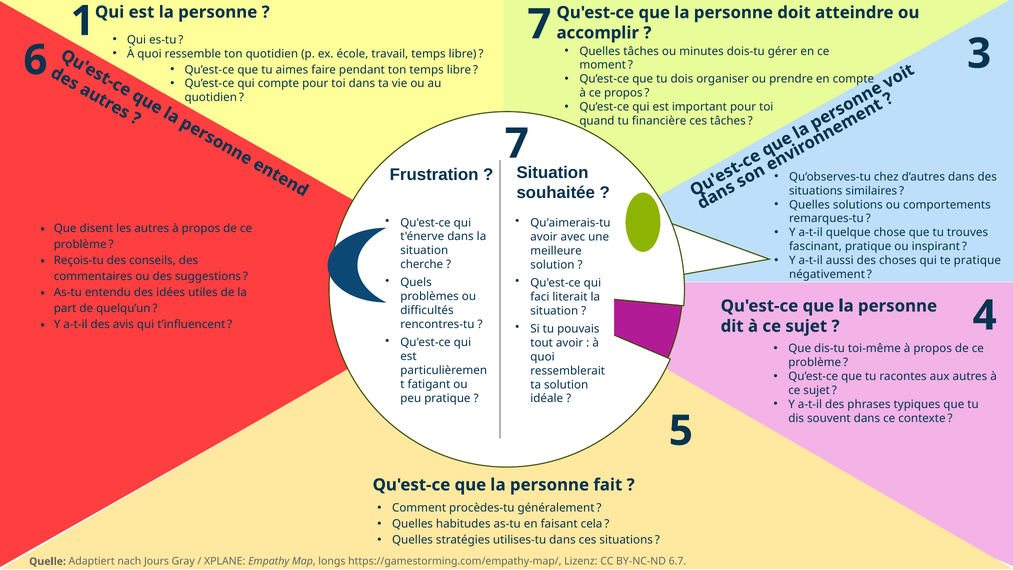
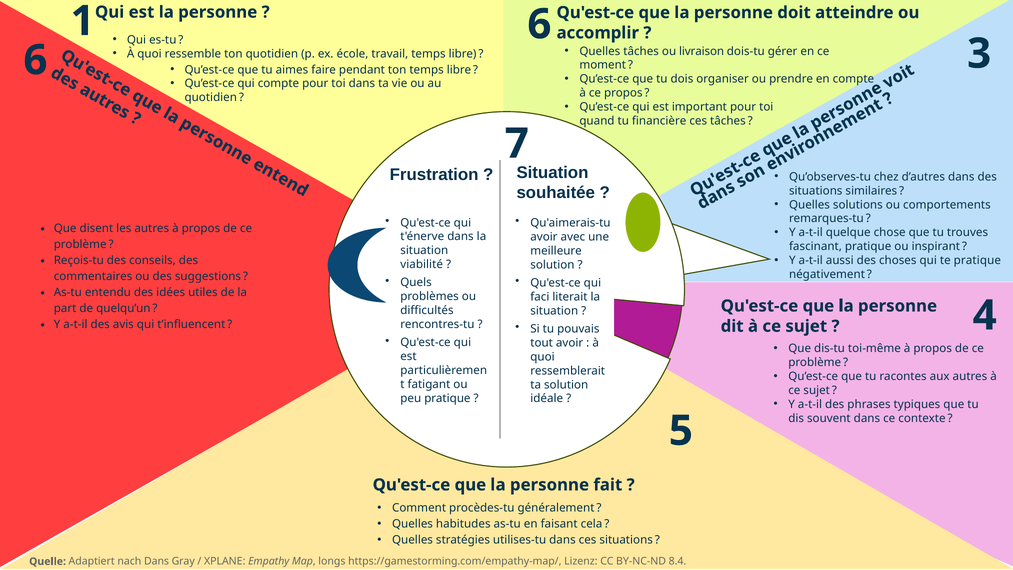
1 7: 7 -> 6
minutes: minutes -> livraison
cherche: cherche -> viabilité
nach Jours: Jours -> Dans
6.7: 6.7 -> 8.4
